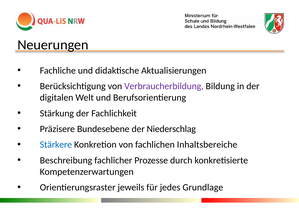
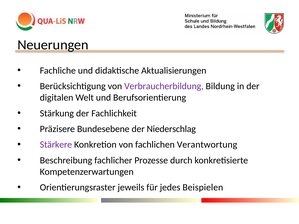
Stärkere colour: blue -> purple
Inhaltsbereiche: Inhaltsbereiche -> Verantwortung
Grundlage: Grundlage -> Beispielen
